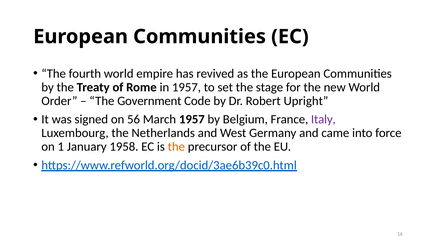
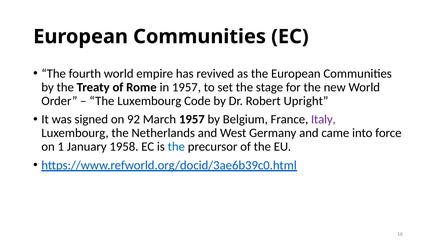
The Government: Government -> Luxembourg
56: 56 -> 92
the at (176, 147) colour: orange -> blue
